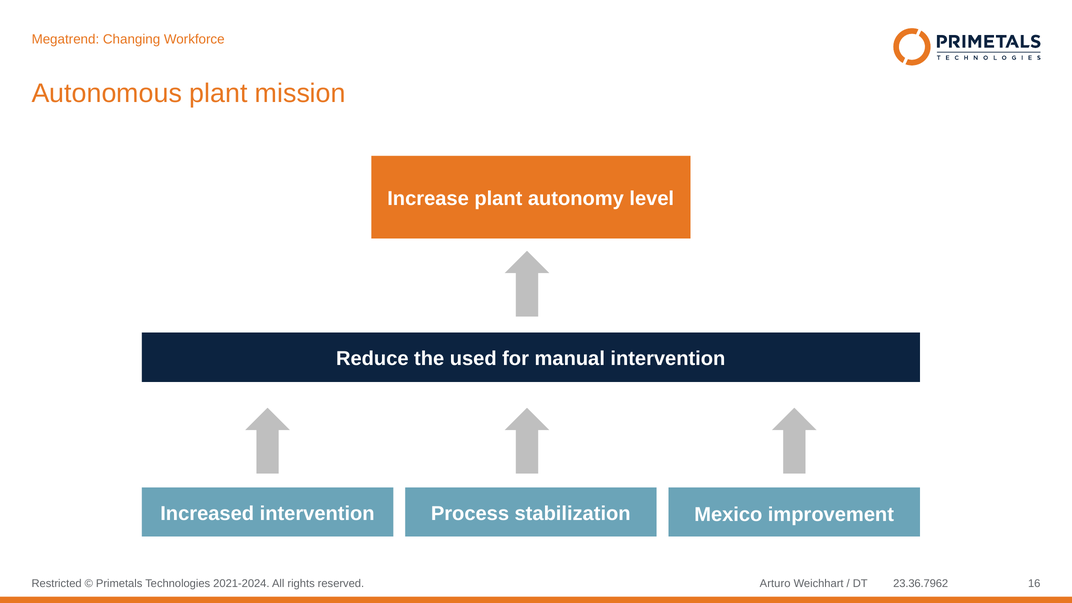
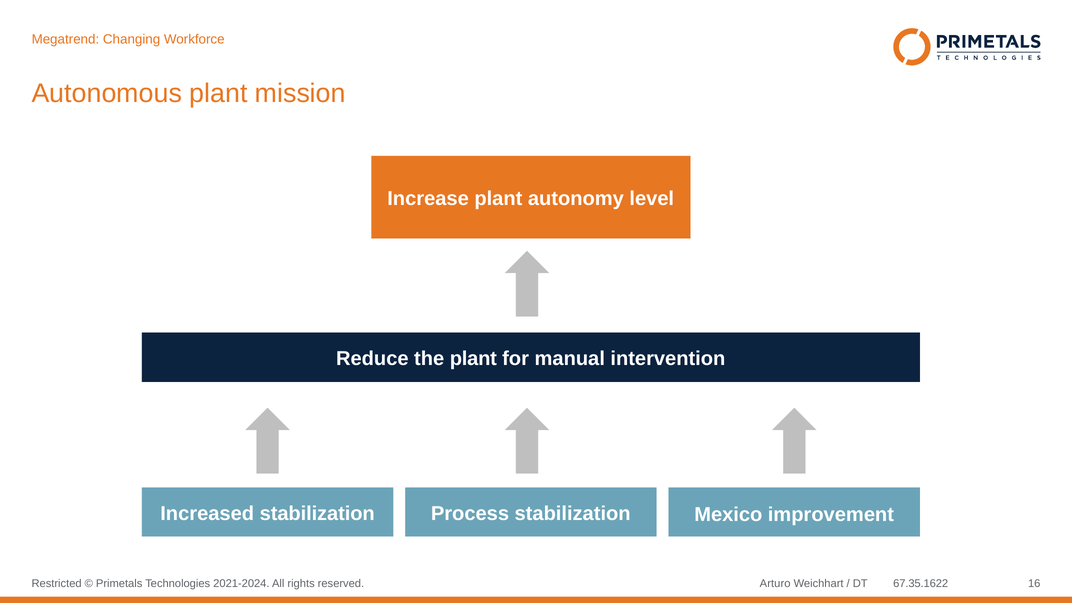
the used: used -> plant
Increased intervention: intervention -> stabilization
23.36.7962: 23.36.7962 -> 67.35.1622
